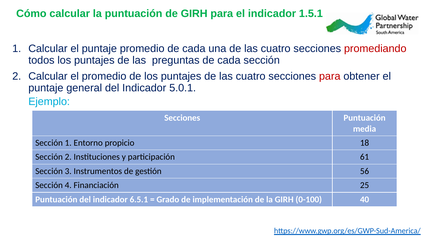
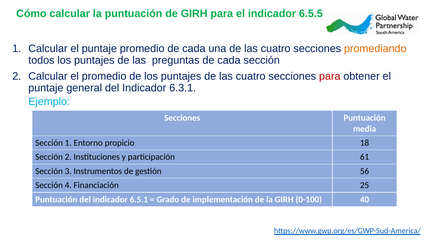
1.5.1: 1.5.1 -> 6.5.5
promediando colour: red -> orange
5.0.1: 5.0.1 -> 6.3.1
